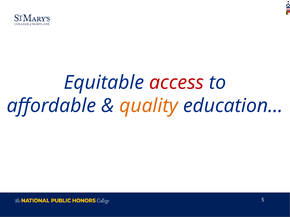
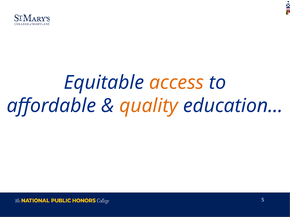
access colour: red -> orange
